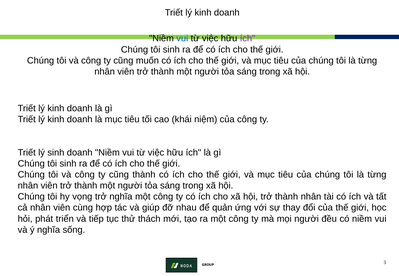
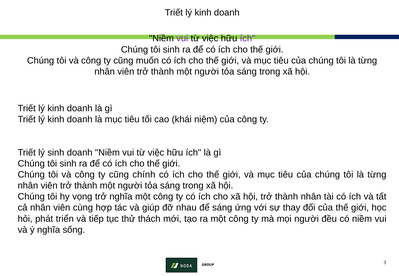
vui at (182, 38) colour: blue -> purple
cũng thành: thành -> chính
để quản: quản -> sáng
